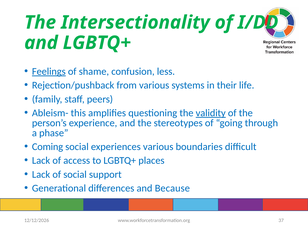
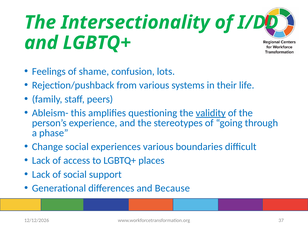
Feelings underline: present -> none
less: less -> lots
Coming: Coming -> Change
